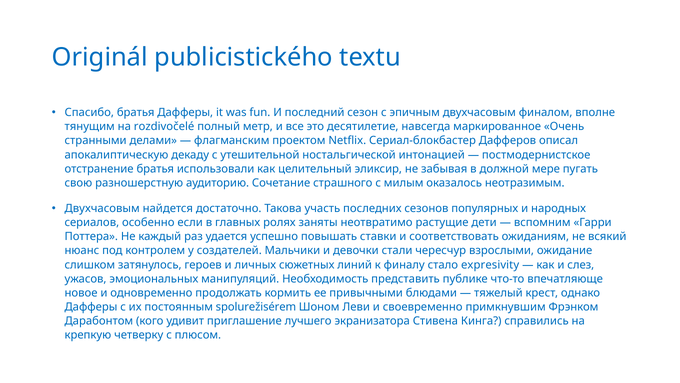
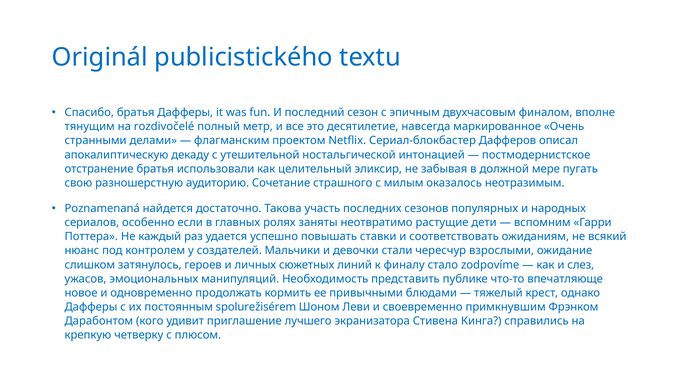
Двухчасовым at (102, 208): Двухчасовым -> Poznamenaná
expresivity: expresivity -> zodpovíme
